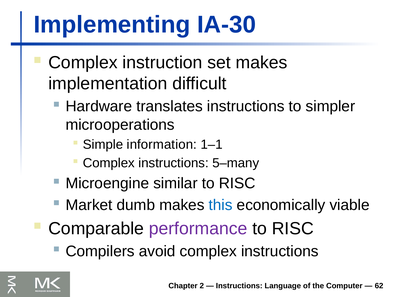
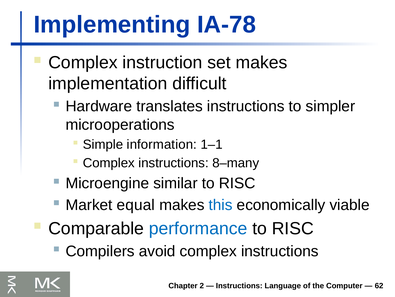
IA-30: IA-30 -> IA-78
5–many: 5–many -> 8–many
dumb: dumb -> equal
performance colour: purple -> blue
